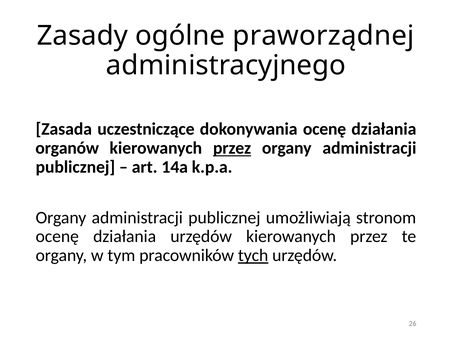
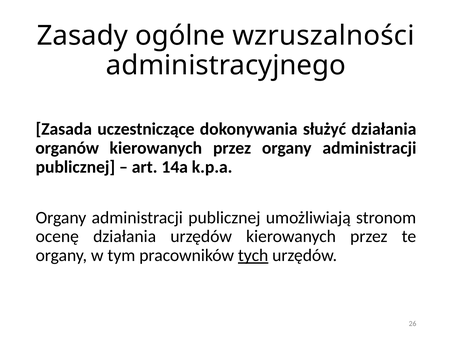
praworządnej: praworządnej -> wzruszalności
dokonywania ocenę: ocenę -> służyć
przez at (232, 148) underline: present -> none
